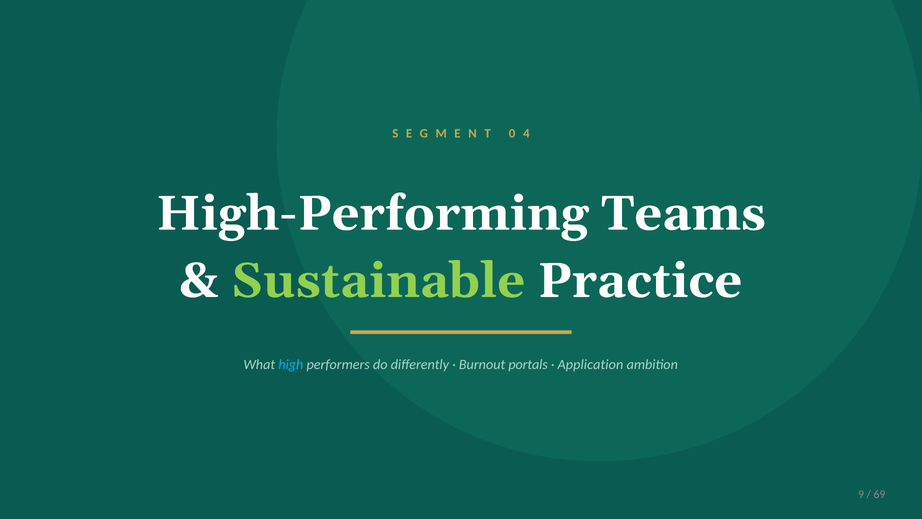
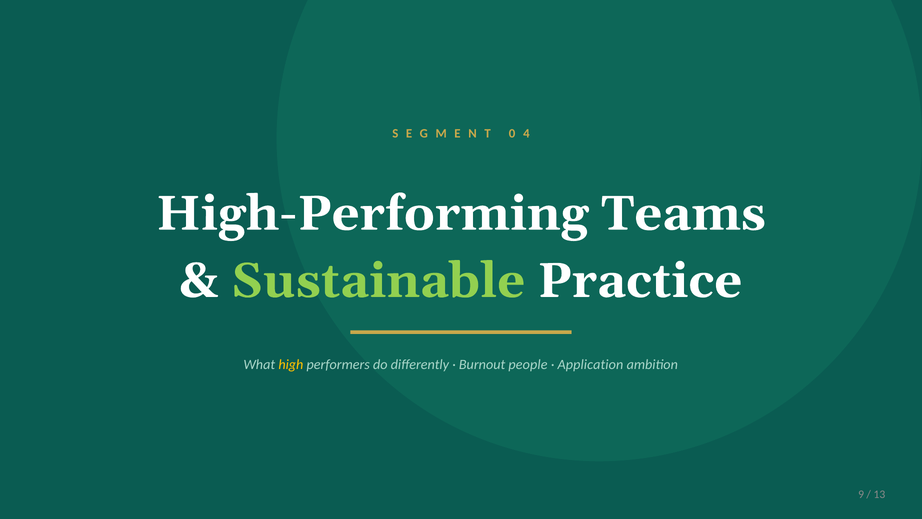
high colour: light blue -> yellow
portals: portals -> people
69: 69 -> 13
